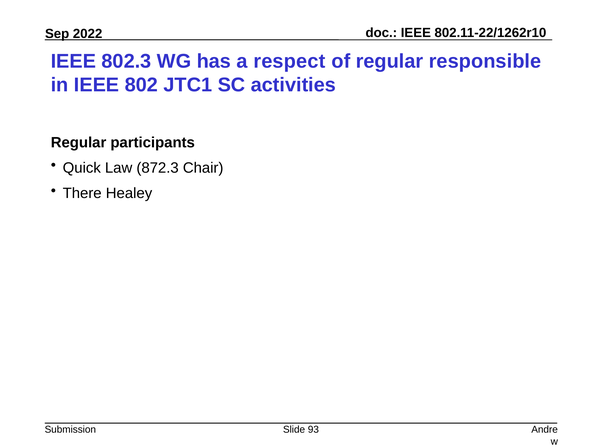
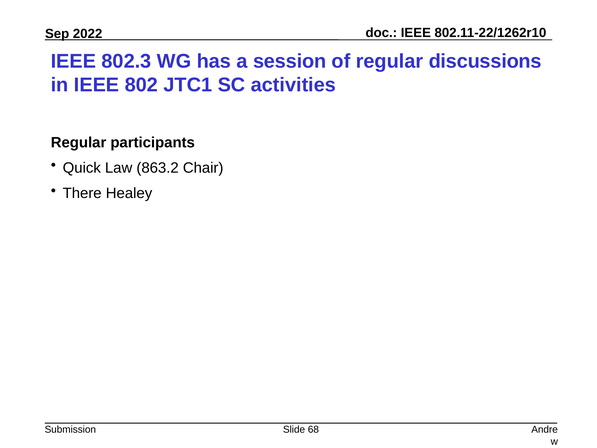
respect: respect -> session
responsible: responsible -> discussions
872.3: 872.3 -> 863.2
93: 93 -> 68
